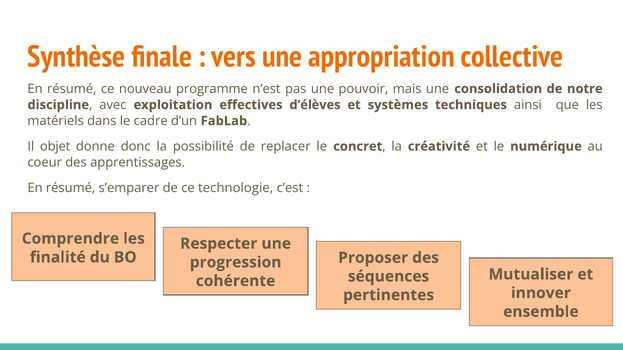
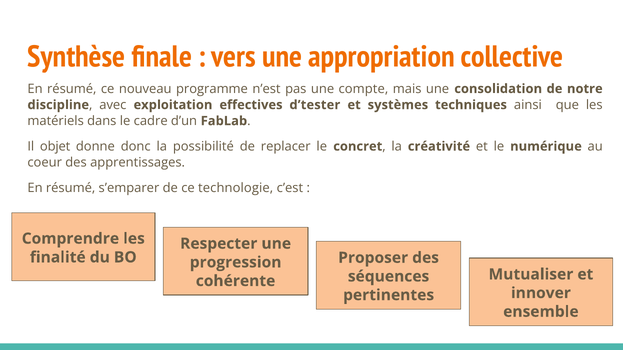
pouvoir: pouvoir -> compte
d’élèves: d’élèves -> d’tester
